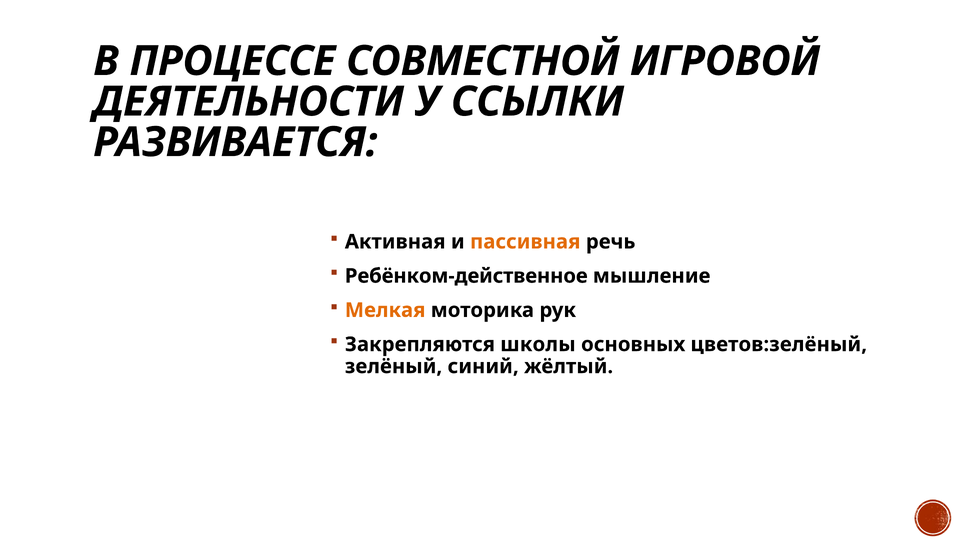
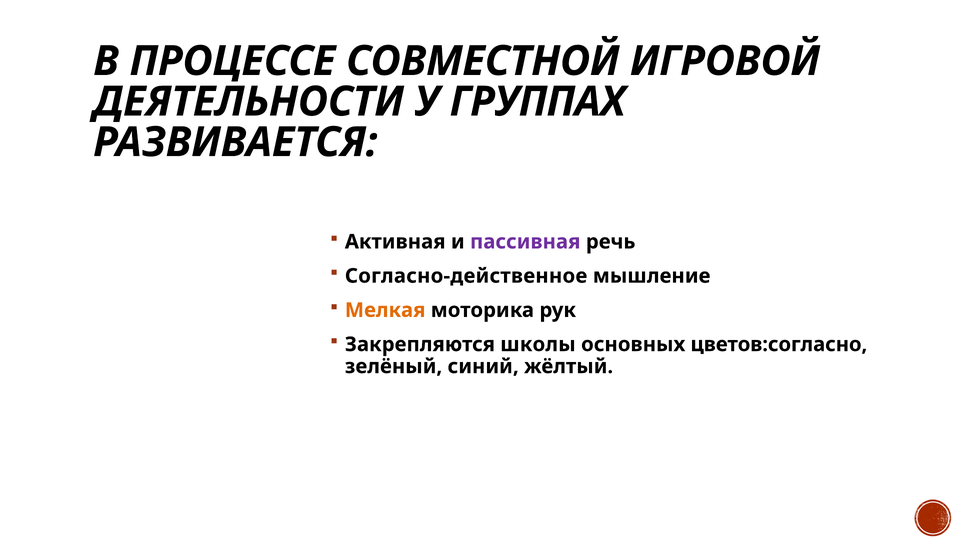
ССЫЛКИ: ССЫЛКИ -> ГРУППАХ
пассивная colour: orange -> purple
Ребёнком-действенное: Ребёнком-действенное -> Согласно-действенное
цветов:зелёный: цветов:зелёный -> цветов:согласно
